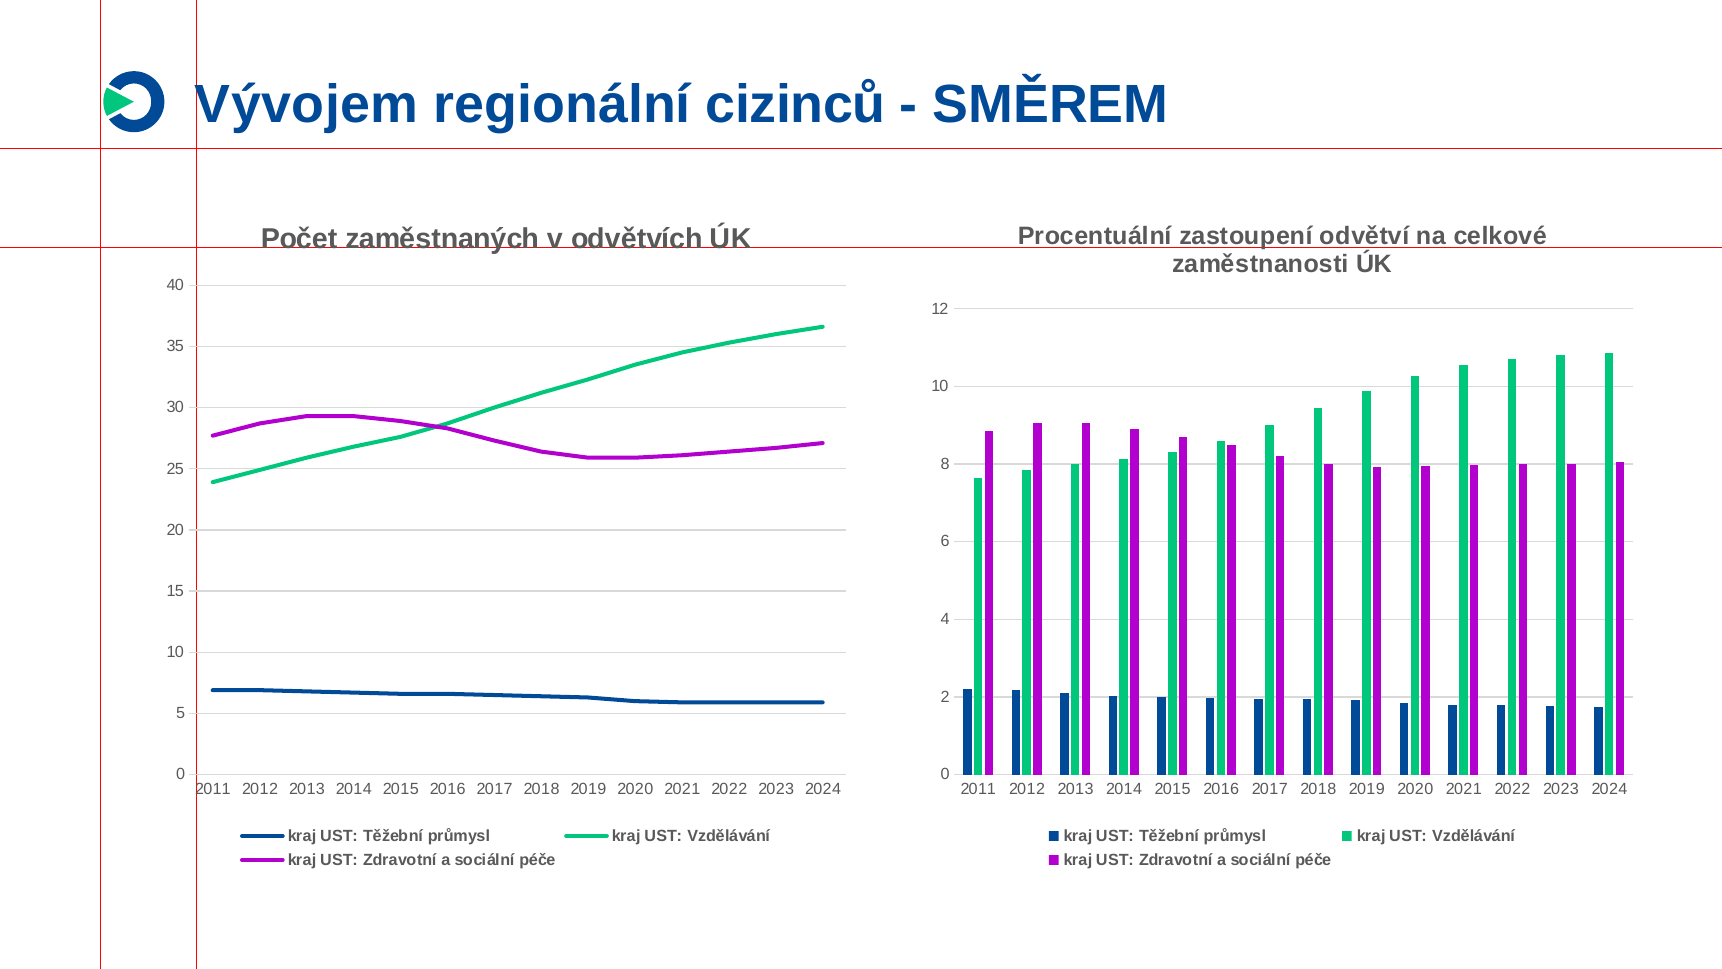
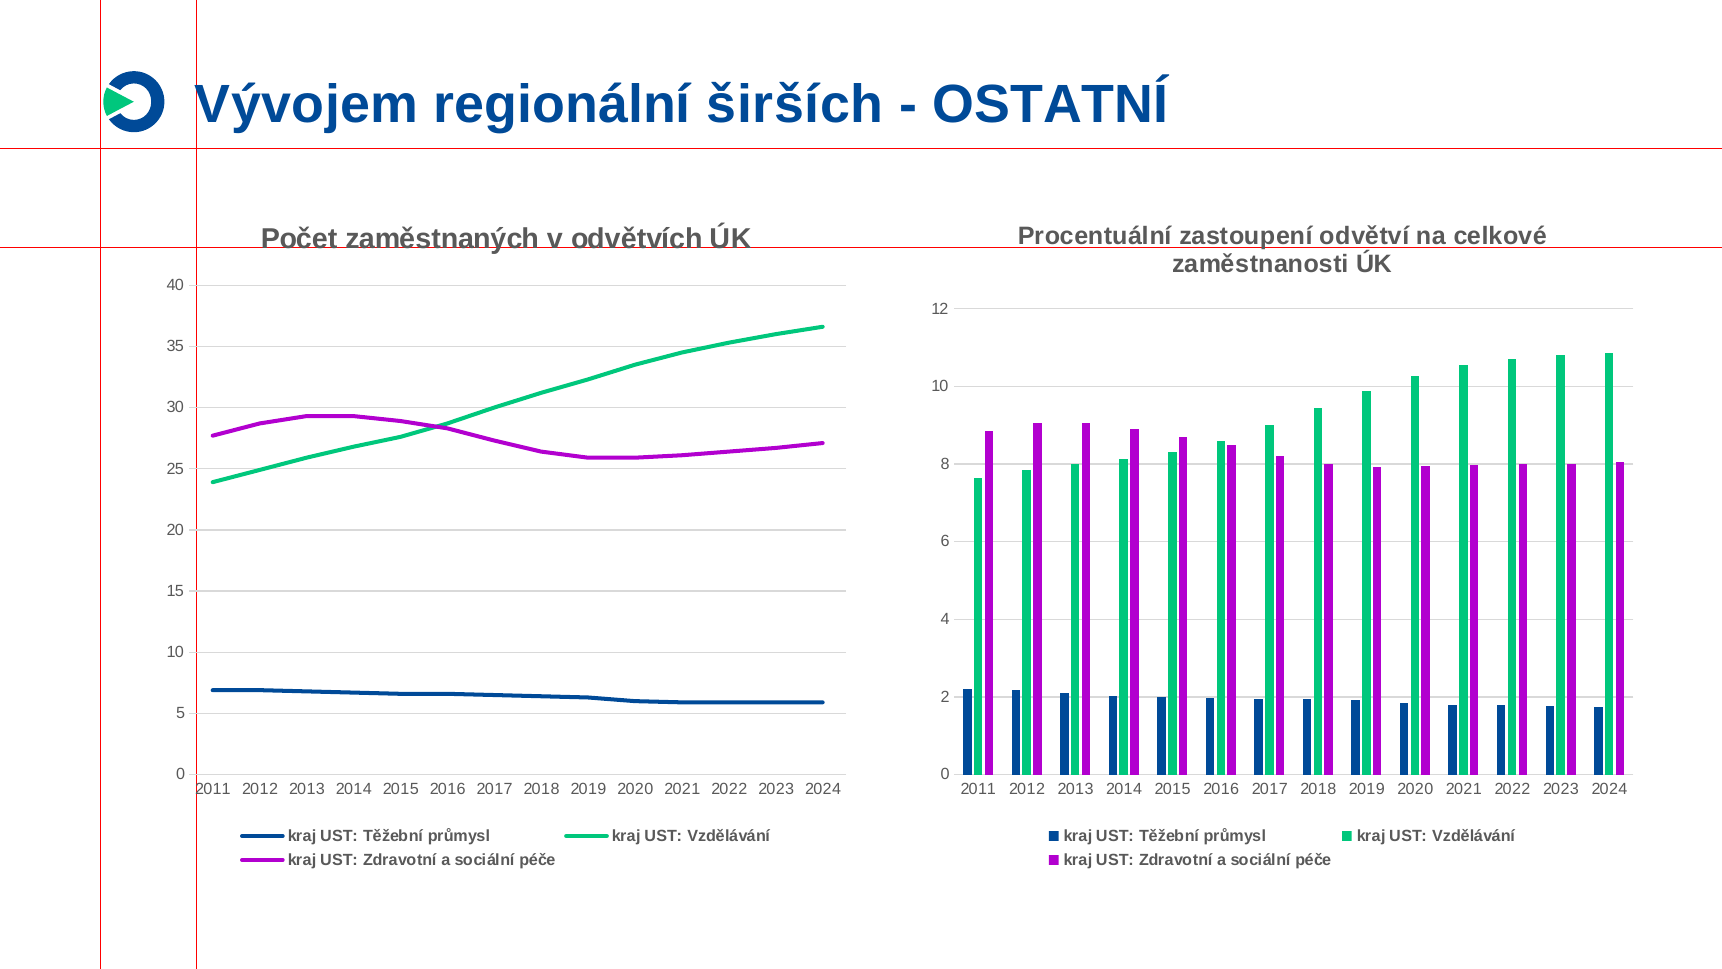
cizinců: cizinců -> širších
SMĚREM: SMĚREM -> OSTATNÍ
